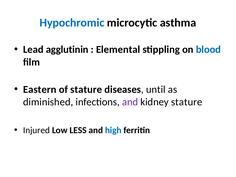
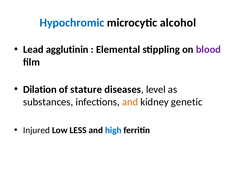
asthma: asthma -> alcohol
blood colour: blue -> purple
Eastern: Eastern -> Dilation
until: until -> level
diminished: diminished -> substances
and at (130, 102) colour: purple -> orange
kidney stature: stature -> genetic
